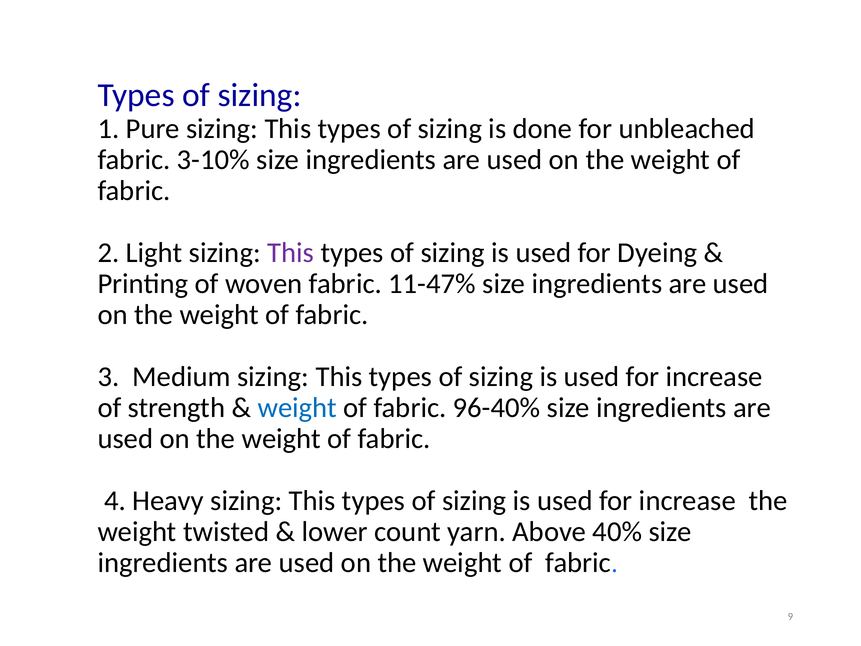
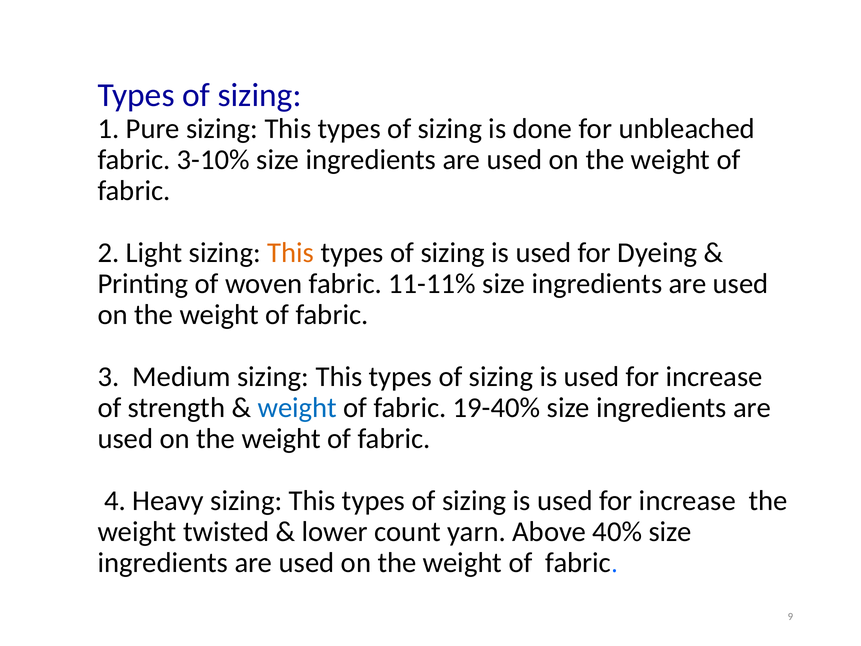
This at (291, 253) colour: purple -> orange
11-47%: 11-47% -> 11-11%
96-40%: 96-40% -> 19-40%
